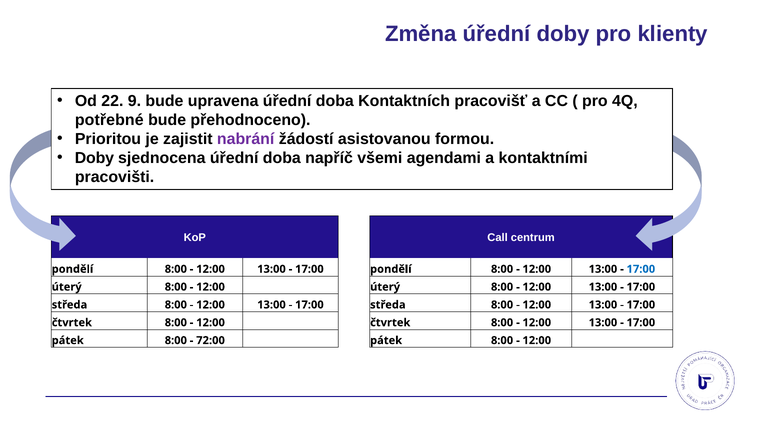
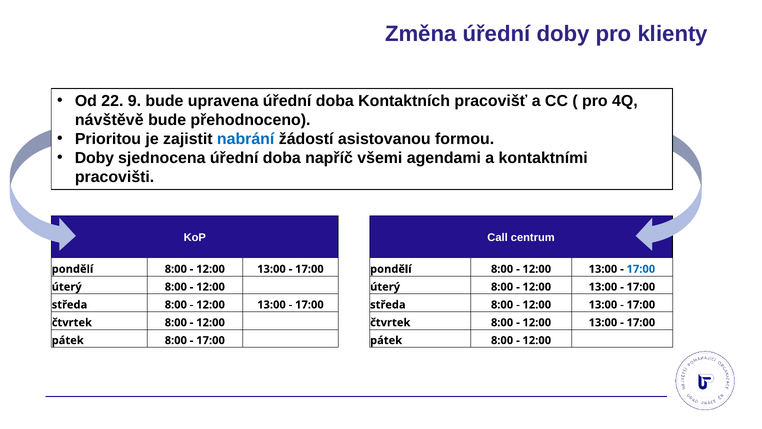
potřebné: potřebné -> návštěvě
nabrání colour: purple -> blue
72:00 at (211, 340): 72:00 -> 17:00
